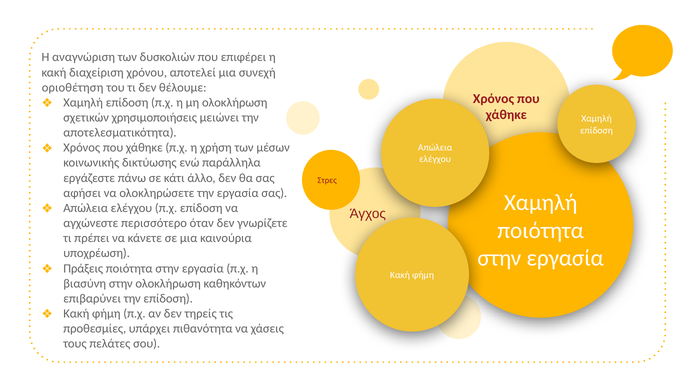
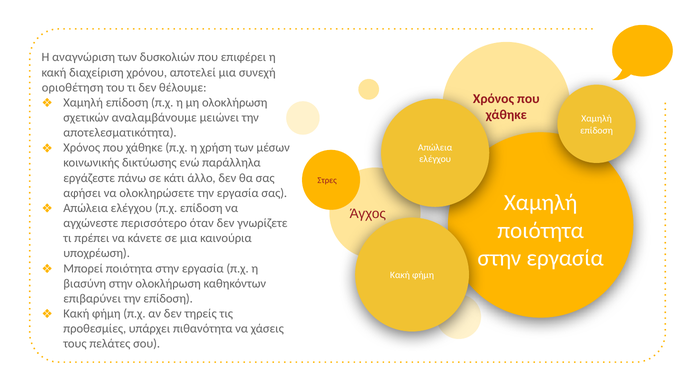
χρησιμοποιήσεις: χρησιμοποιήσεις -> αναλαμβάνουμε
Πράξεις: Πράξεις -> Μπορεί
